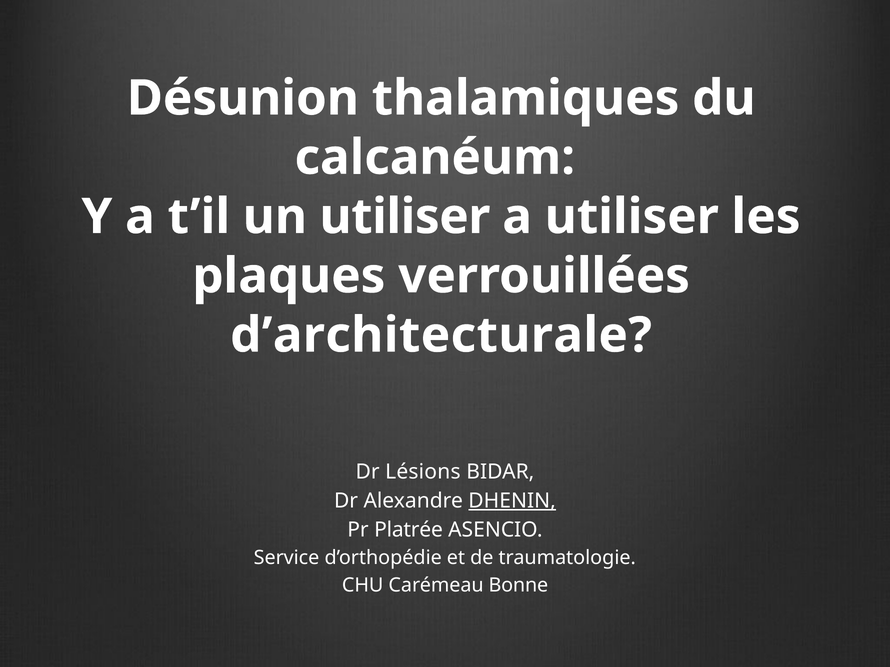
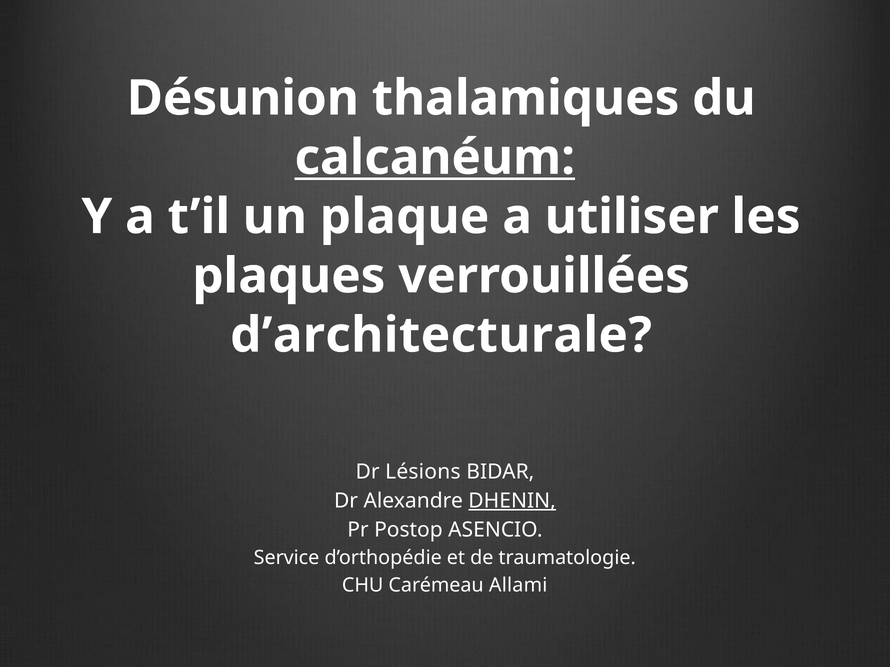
calcanéum underline: none -> present
un utiliser: utiliser -> plaque
Platrée: Platrée -> Postop
Bonne: Bonne -> Allami
